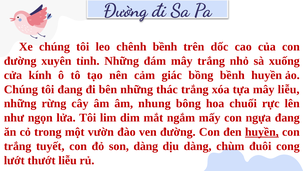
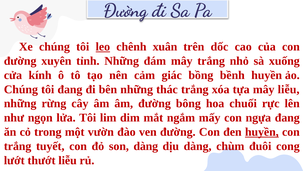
leo underline: none -> present
chênh bềnh: bềnh -> xuân
âm nhung: nhung -> đường
